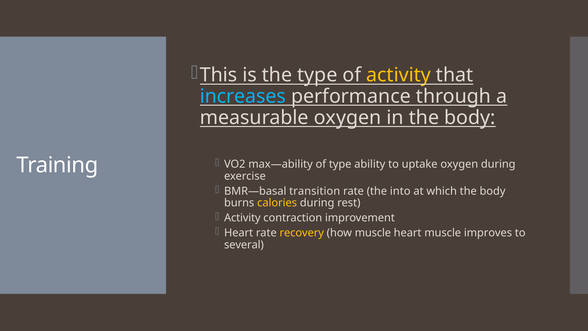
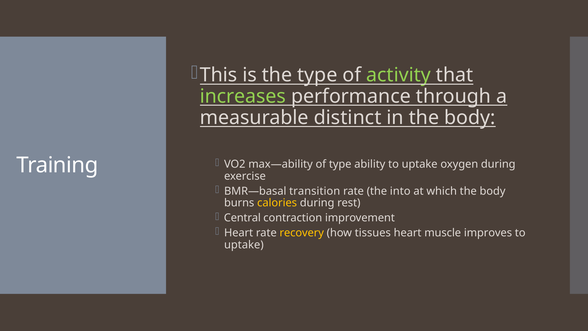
activity at (399, 75) colour: yellow -> light green
increases colour: light blue -> light green
measurable oxygen: oxygen -> distinct
Activity at (242, 218): Activity -> Central
how muscle: muscle -> tissues
several at (244, 245): several -> uptake
